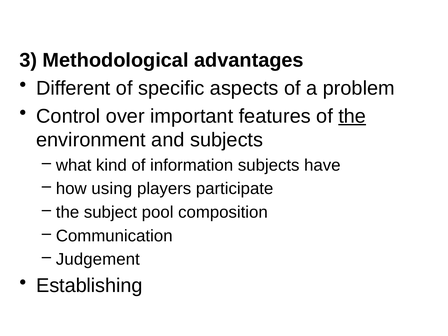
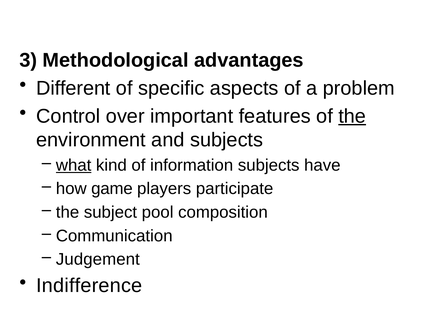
what underline: none -> present
using: using -> game
Establishing: Establishing -> Indifference
